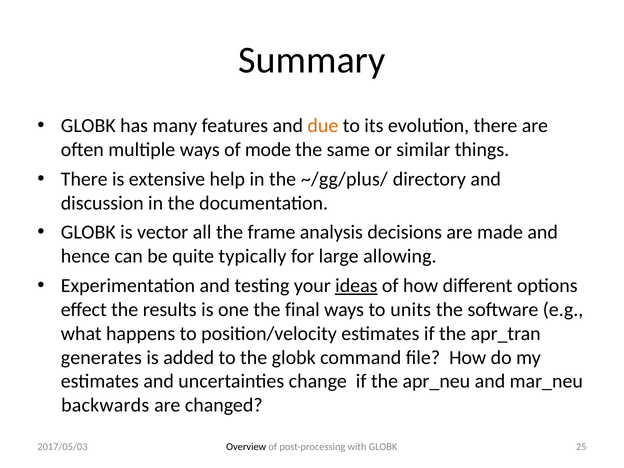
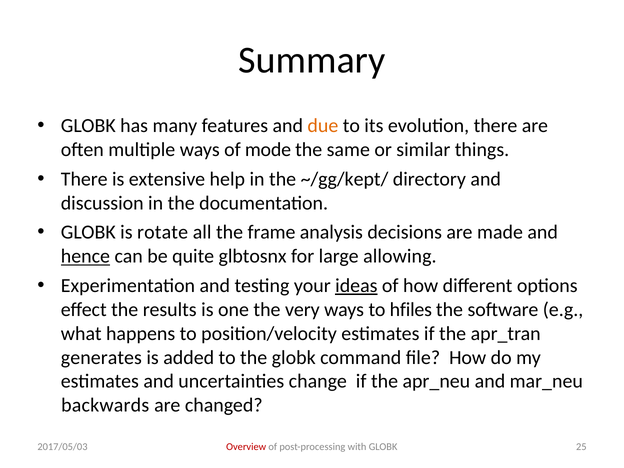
~/gg/plus/: ~/gg/plus/ -> ~/gg/kept/
vector: vector -> rotate
hence underline: none -> present
typically: typically -> glbtosnx
final: final -> very
units: units -> hfiles
Overview colour: black -> red
